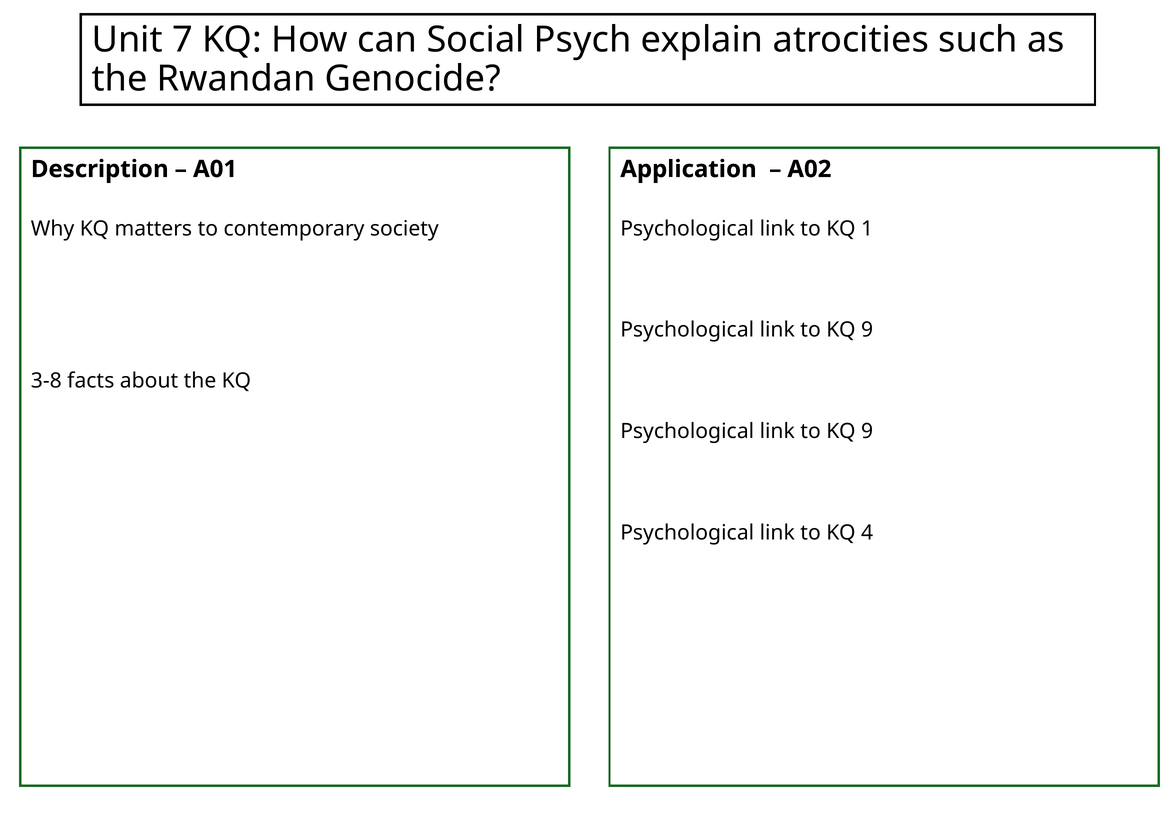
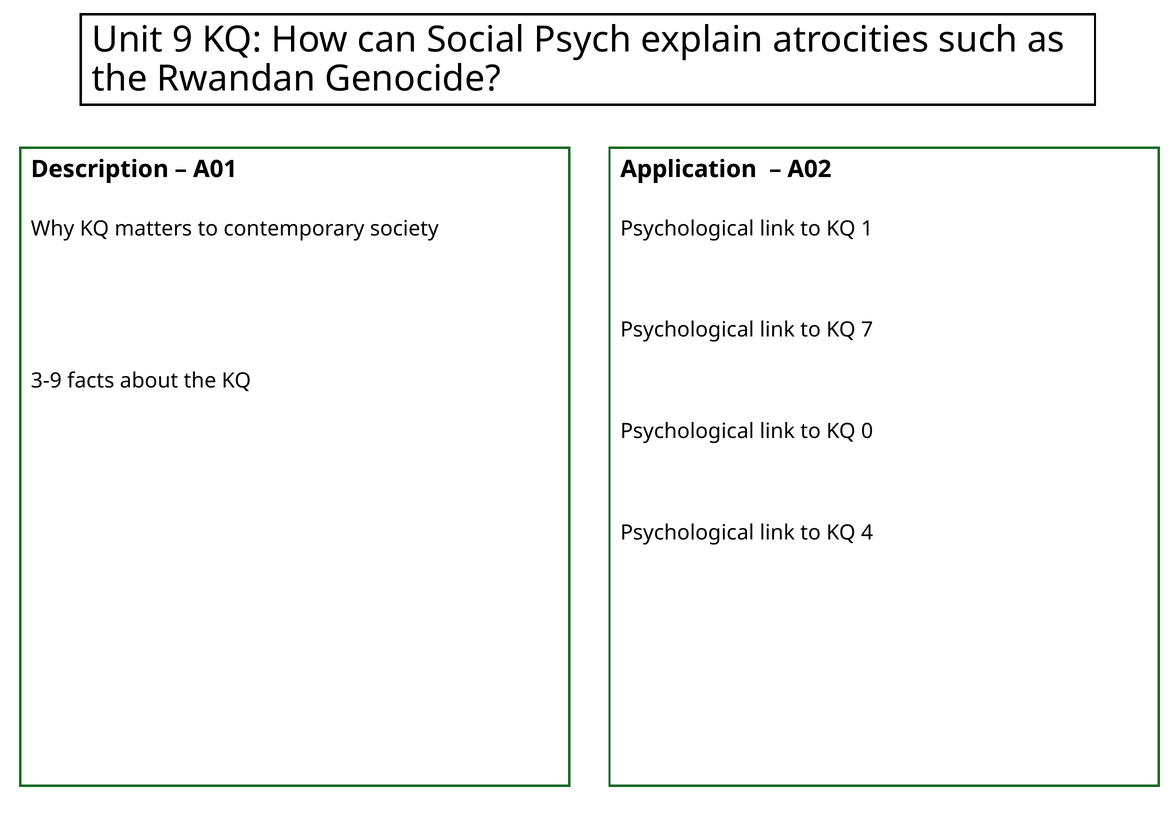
7: 7 -> 9
9 at (867, 330): 9 -> 7
3-8: 3-8 -> 3-9
9 at (867, 431): 9 -> 0
